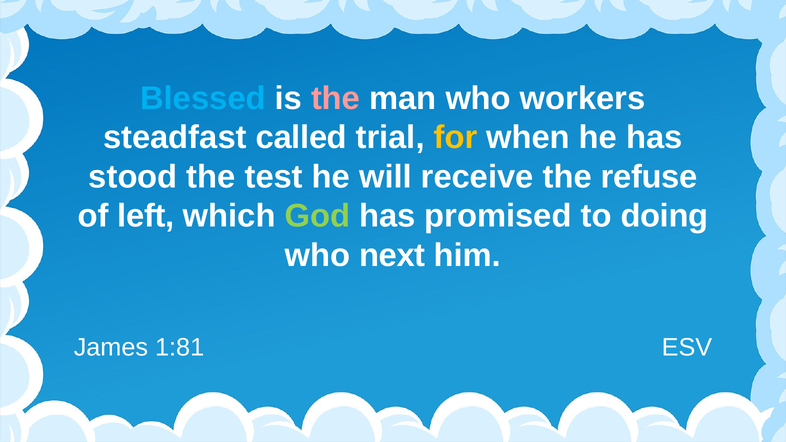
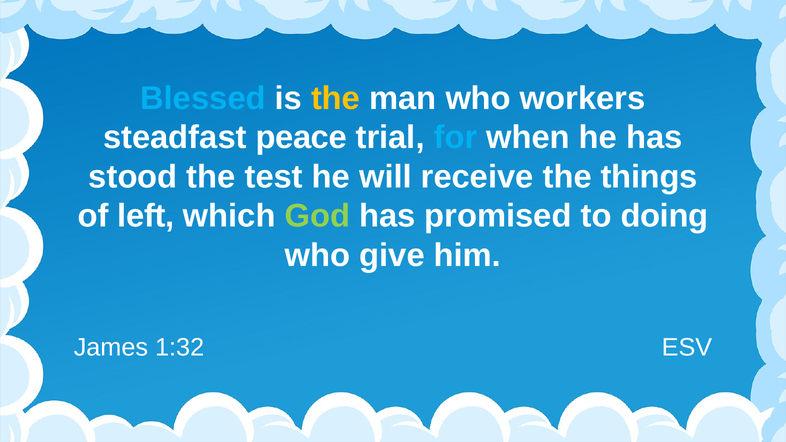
the at (336, 98) colour: pink -> yellow
called: called -> peace
for colour: yellow -> light blue
refuse: refuse -> things
next: next -> give
1:81: 1:81 -> 1:32
